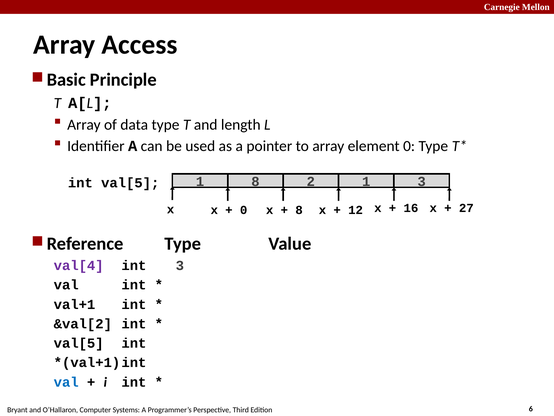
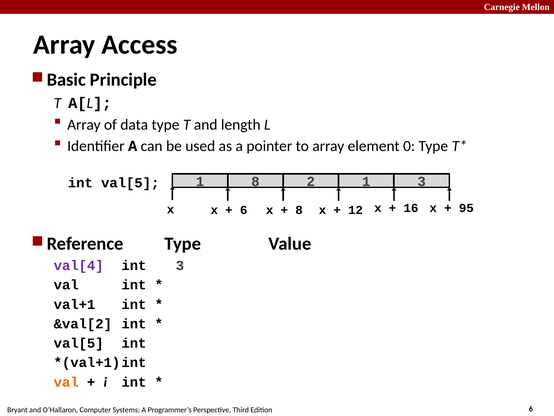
0 at (244, 210): 0 -> 6
27: 27 -> 95
val at (66, 382) colour: blue -> orange
